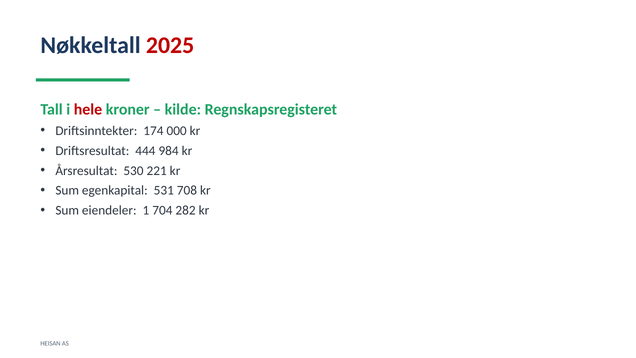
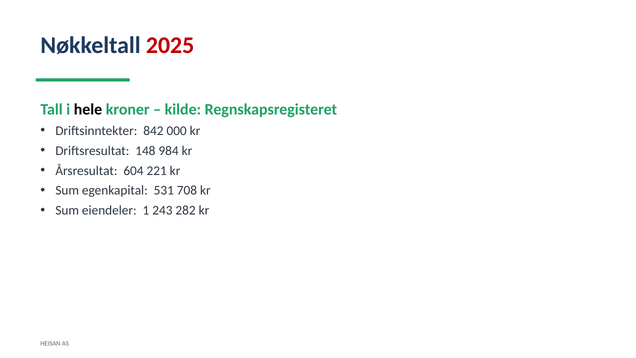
hele colour: red -> black
174: 174 -> 842
444: 444 -> 148
530: 530 -> 604
704: 704 -> 243
